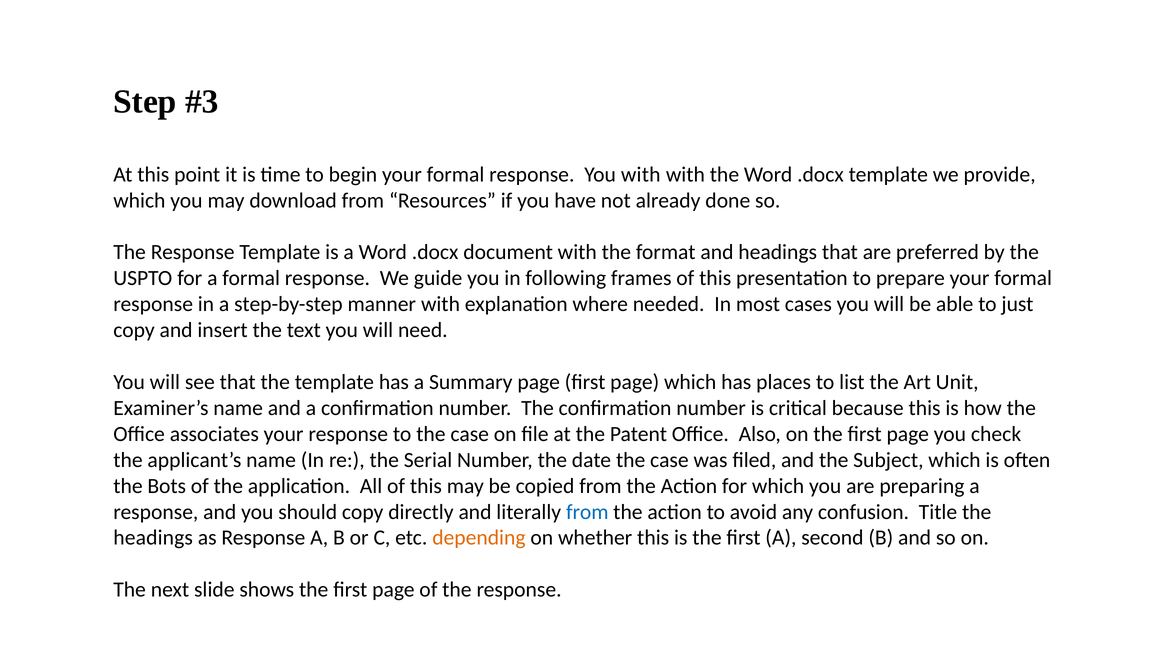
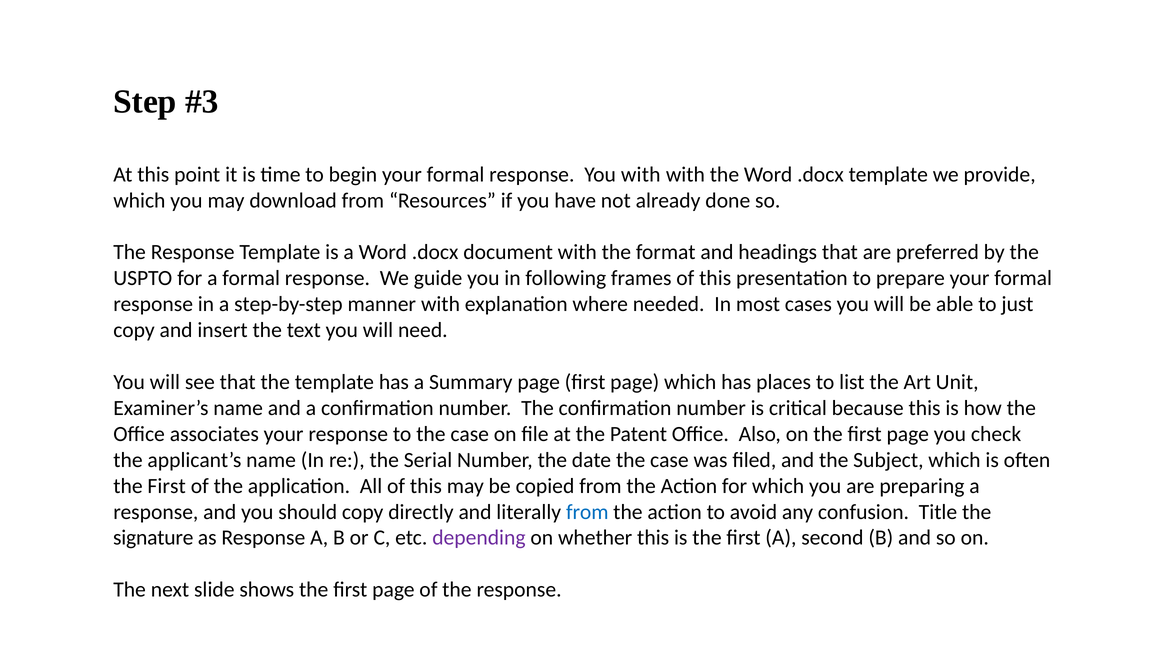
Bots at (167, 486): Bots -> First
headings at (153, 537): headings -> signature
depending colour: orange -> purple
